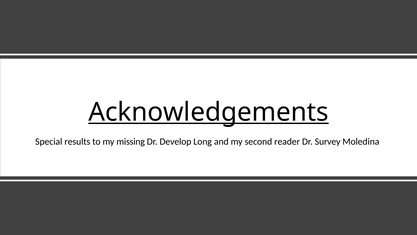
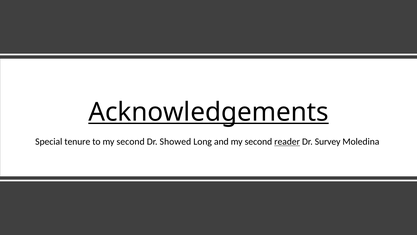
results: results -> tenure
to my missing: missing -> second
Develop: Develop -> Showed
reader underline: none -> present
